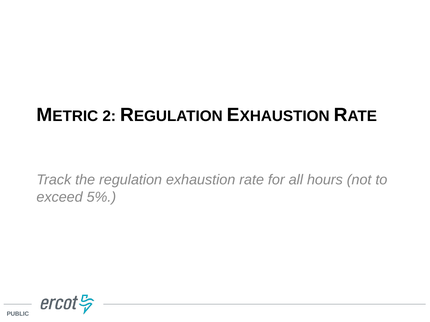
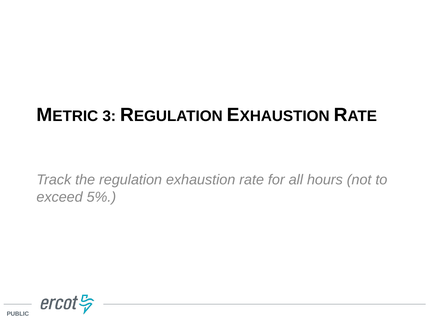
2: 2 -> 3
